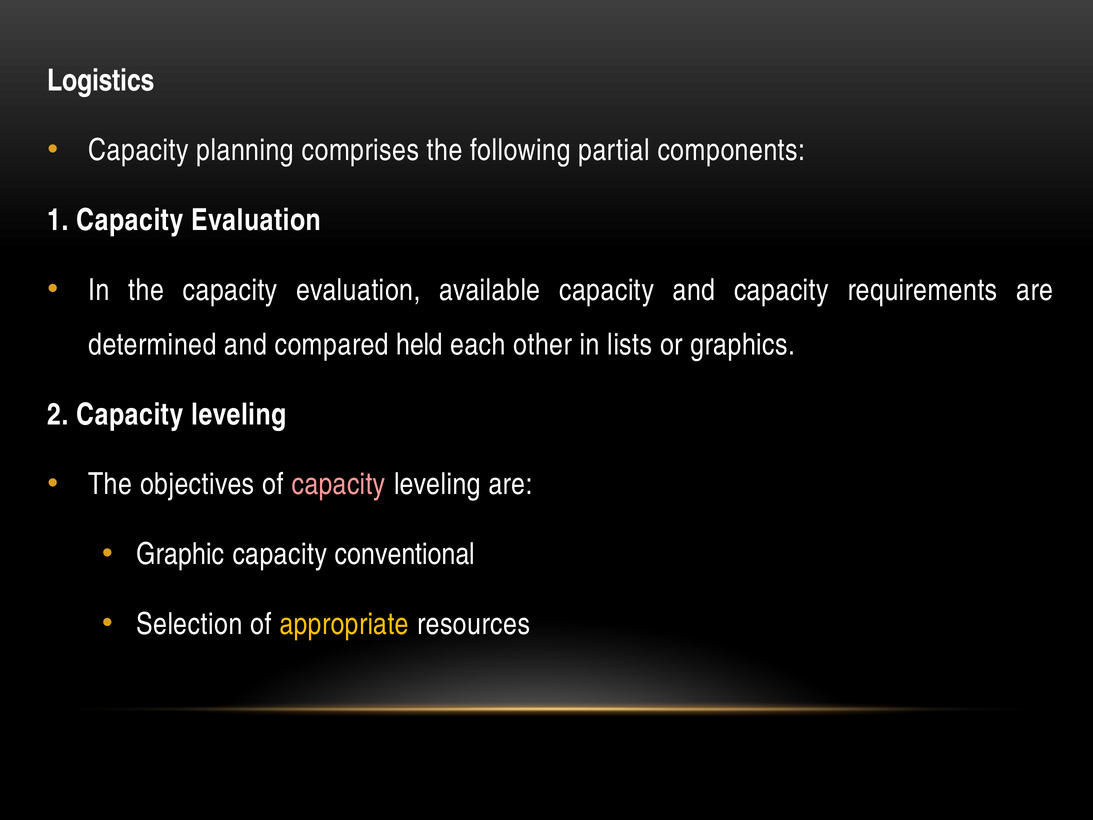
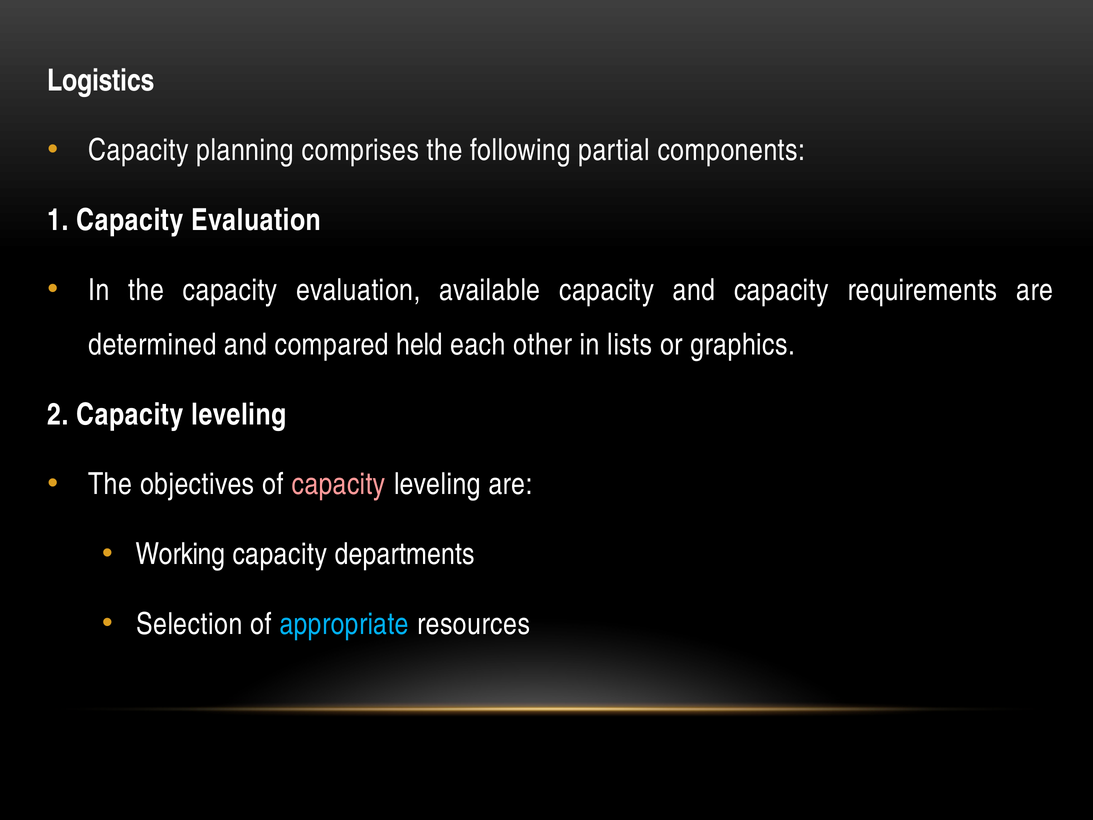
Graphic: Graphic -> Working
conventional: conventional -> departments
appropriate colour: yellow -> light blue
